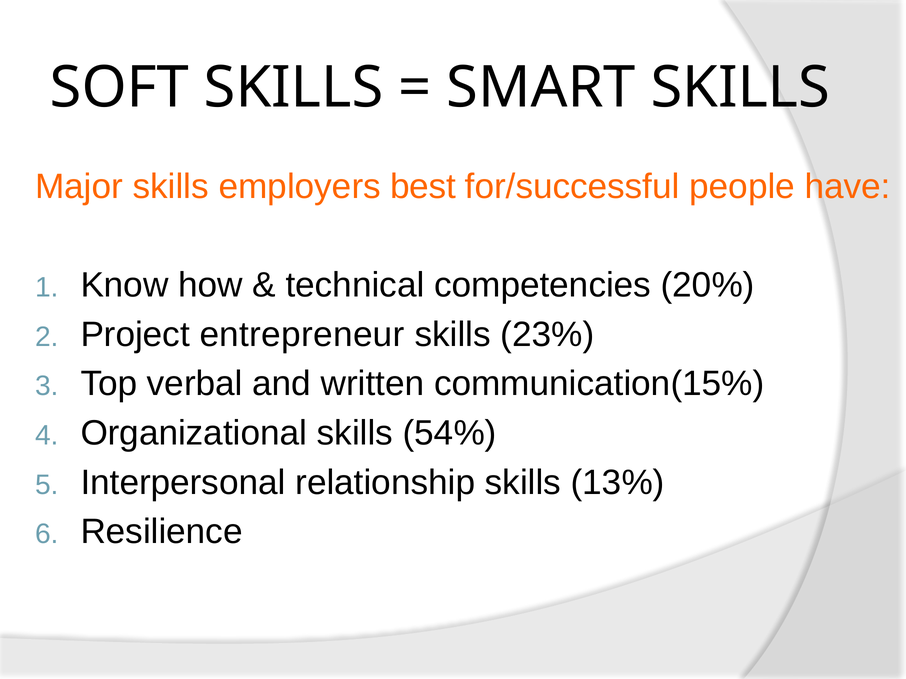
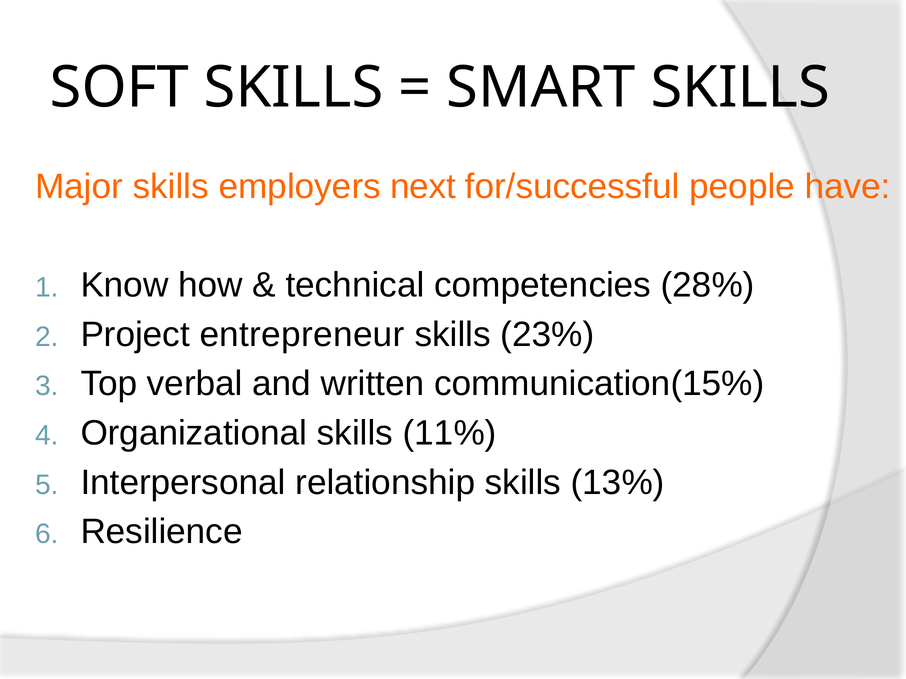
best: best -> next
20%: 20% -> 28%
54%: 54% -> 11%
